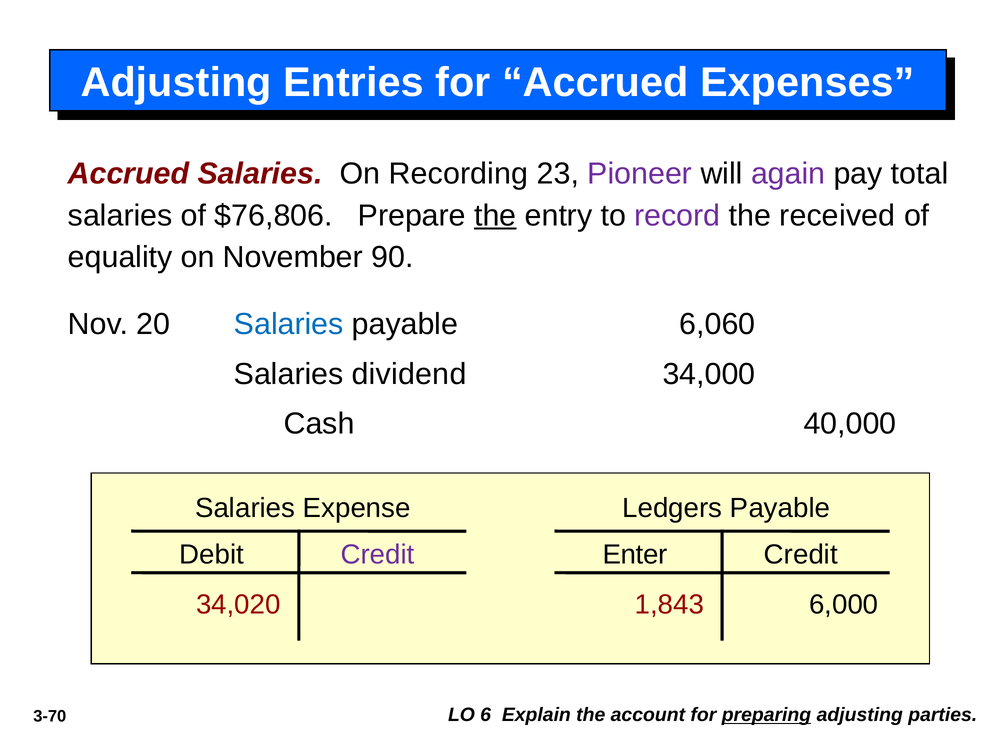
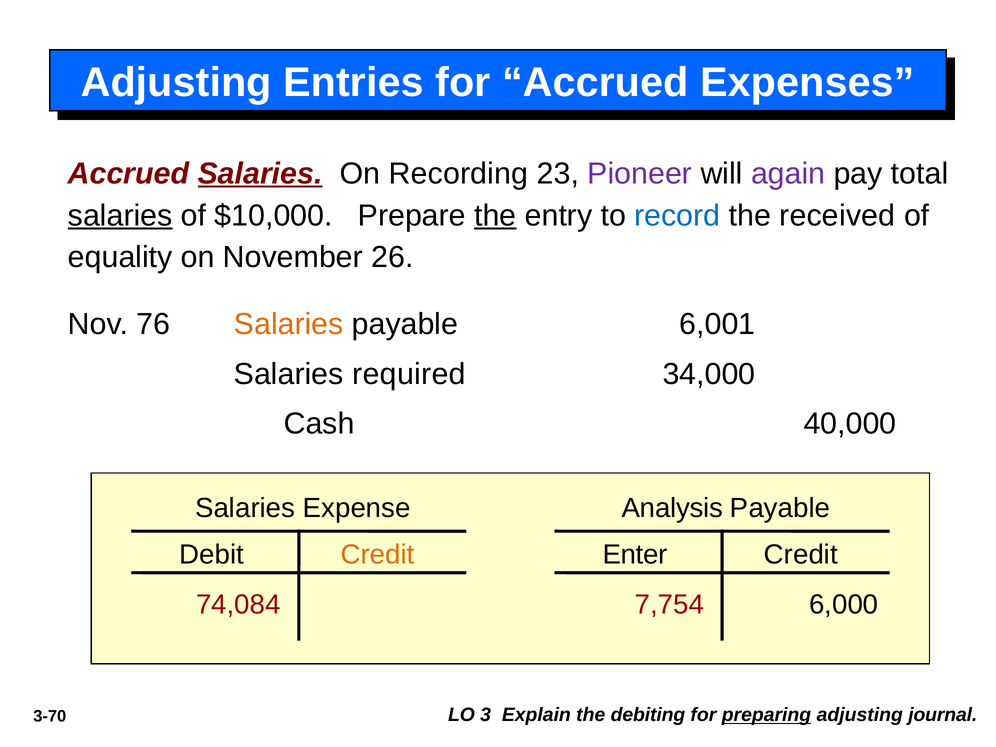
Salaries at (260, 174) underline: none -> present
salaries at (120, 215) underline: none -> present
$76,806: $76,806 -> $10,000
record colour: purple -> blue
90: 90 -> 26
20: 20 -> 76
Salaries at (289, 324) colour: blue -> orange
6,060: 6,060 -> 6,001
dividend: dividend -> required
Ledgers: Ledgers -> Analysis
Credit at (378, 555) colour: purple -> orange
34,020: 34,020 -> 74,084
1,843: 1,843 -> 7,754
6: 6 -> 3
account: account -> debiting
parties: parties -> journal
